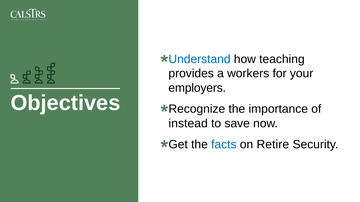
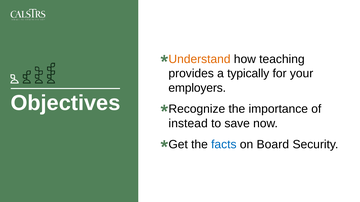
Understand colour: blue -> orange
workers: workers -> typically
Retire: Retire -> Board
